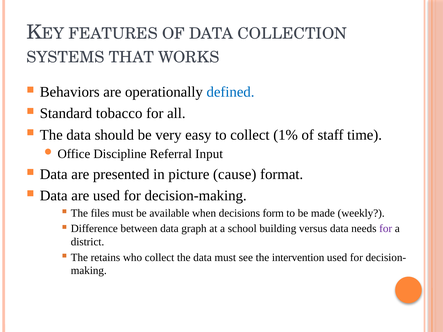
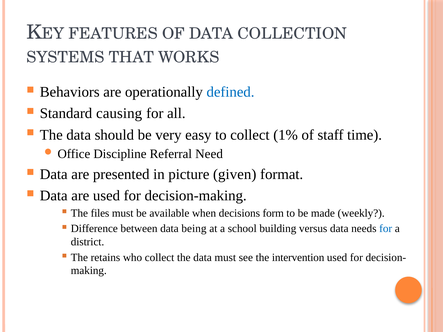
tobacco: tobacco -> causing
Input: Input -> Need
cause: cause -> given
graph: graph -> being
for at (386, 229) colour: purple -> blue
